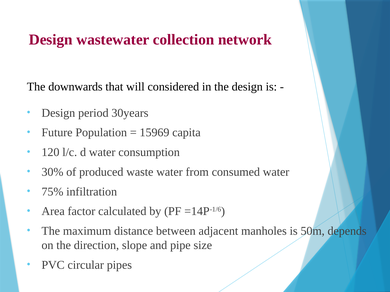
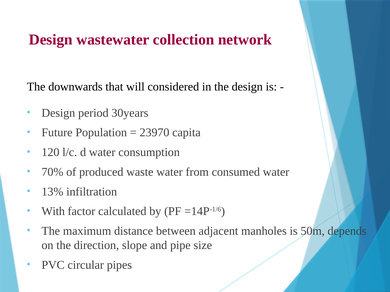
15969: 15969 -> 23970
30%: 30% -> 70%
75%: 75% -> 13%
Area: Area -> With
